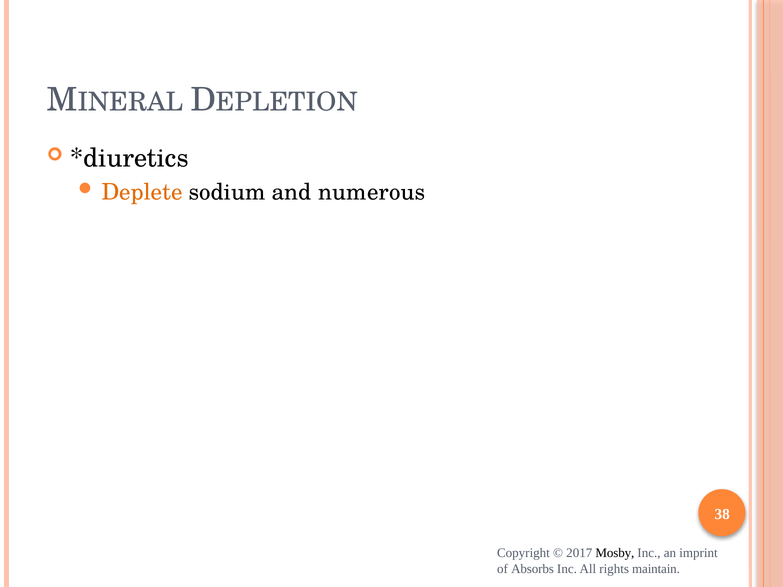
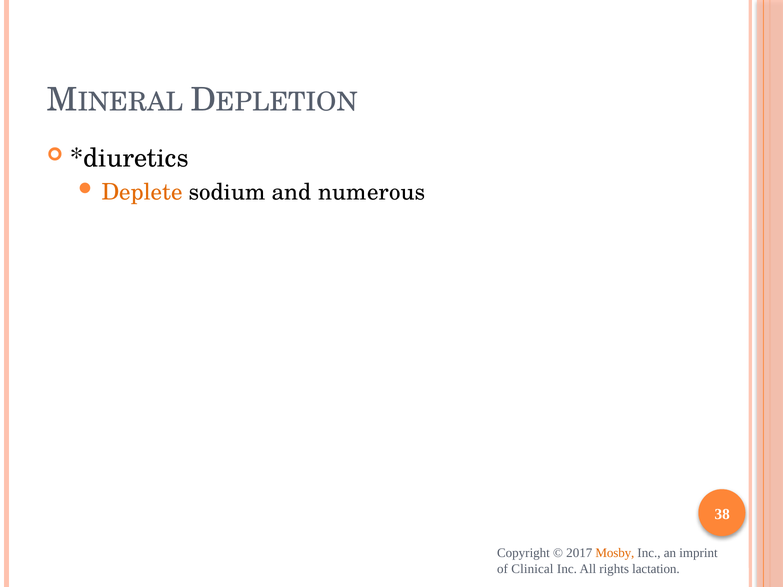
Mosby colour: black -> orange
Absorbs: Absorbs -> Clinical
maintain: maintain -> lactation
